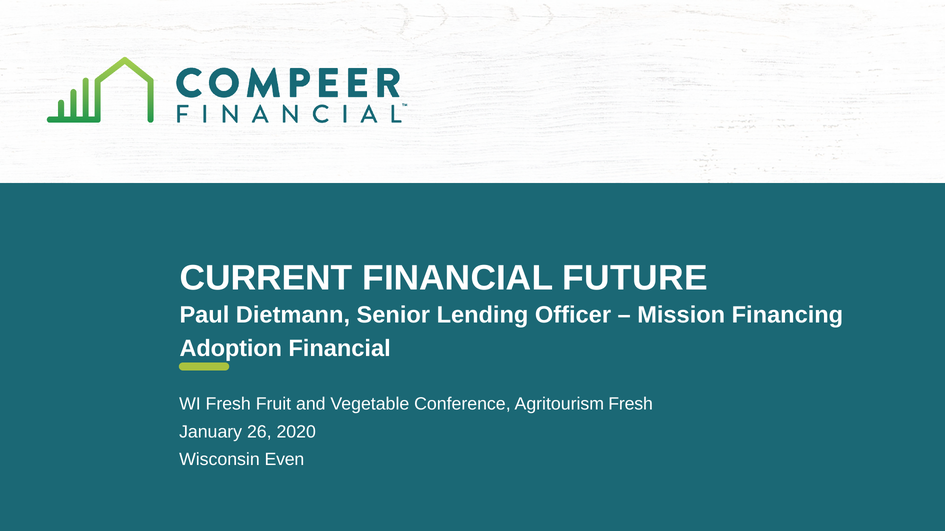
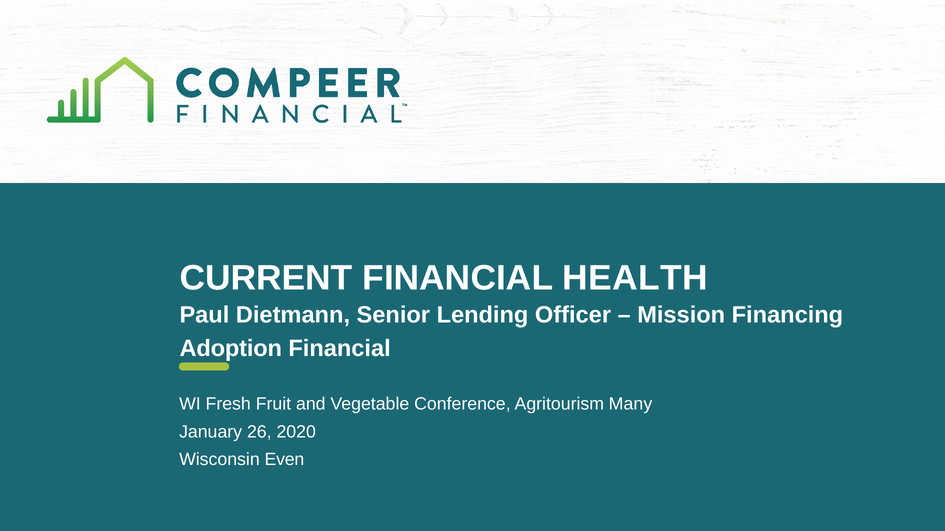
FUTURE: FUTURE -> HEALTH
Agritourism Fresh: Fresh -> Many
